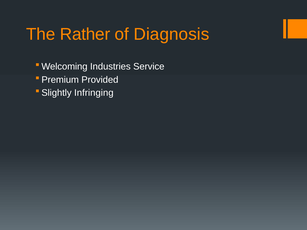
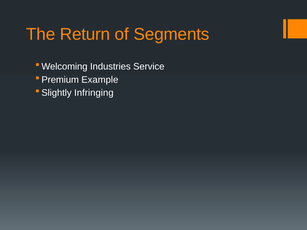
Rather: Rather -> Return
Diagnosis: Diagnosis -> Segments
Provided: Provided -> Example
